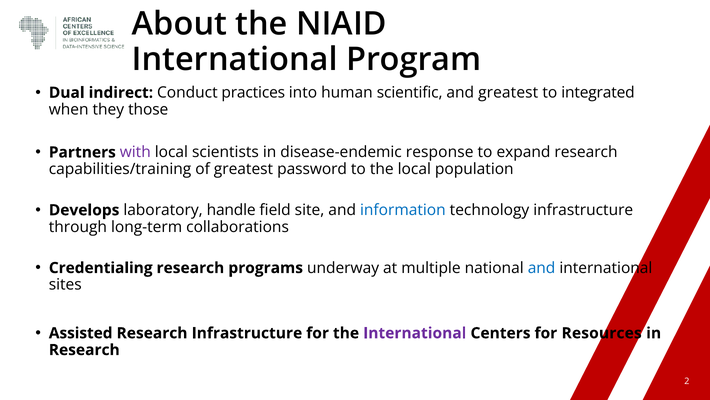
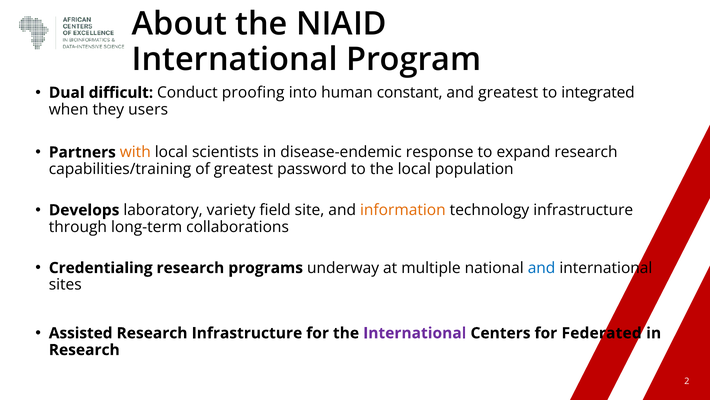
indirect: indirect -> difficult
practices: practices -> proofing
scientific: scientific -> constant
those: those -> users
with colour: purple -> orange
handle: handle -> variety
information colour: blue -> orange
Resources: Resources -> Federated
